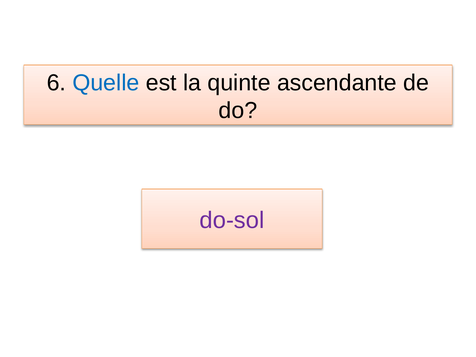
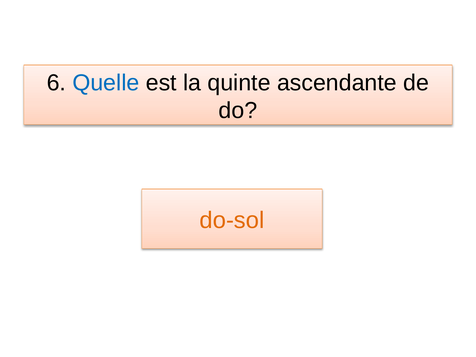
do-sol colour: purple -> orange
